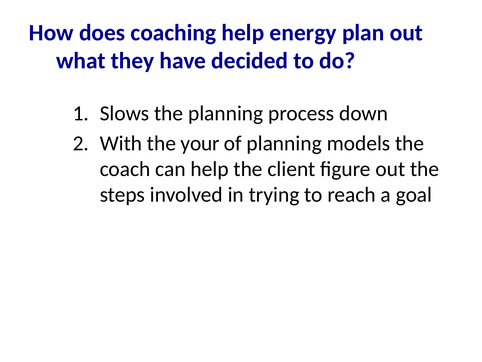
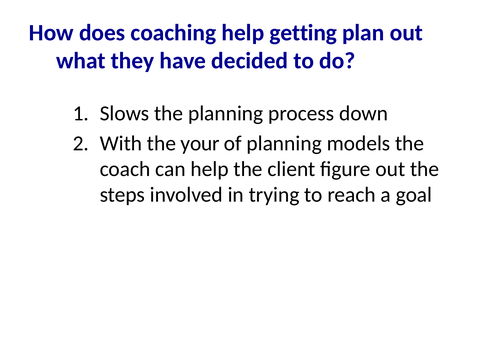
energy: energy -> getting
